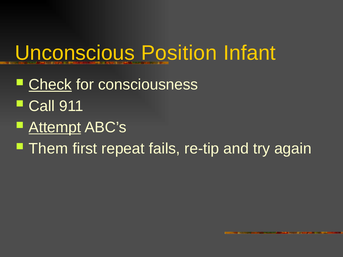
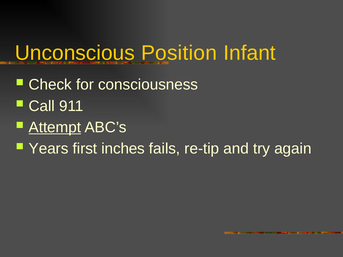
Check underline: present -> none
Them: Them -> Years
repeat: repeat -> inches
